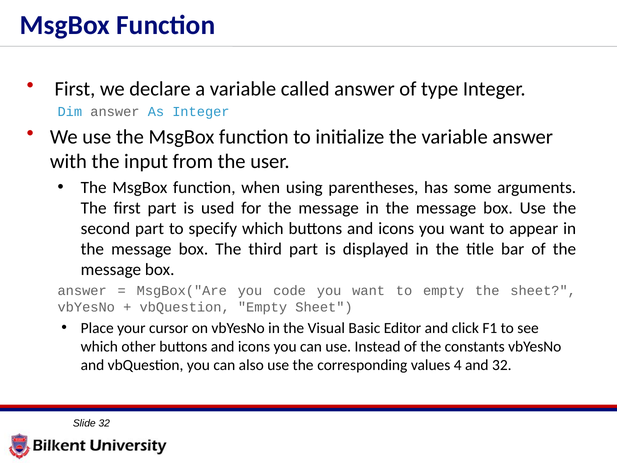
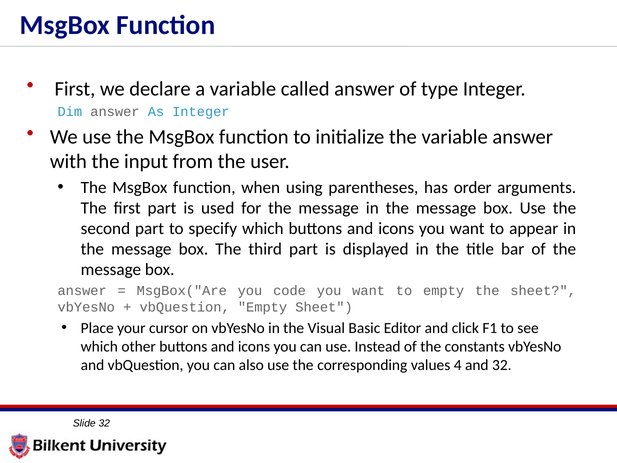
some: some -> order
